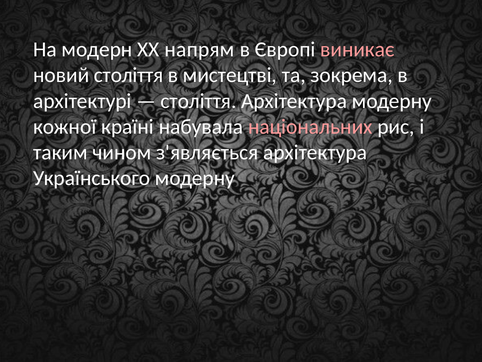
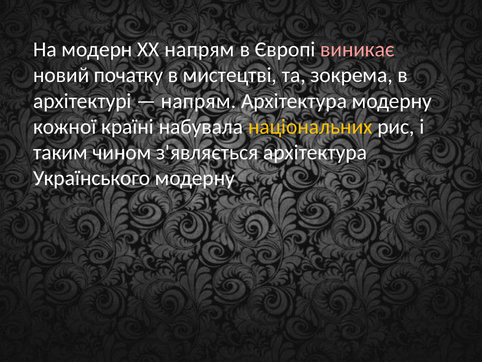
новий століття: століття -> початку
століття at (199, 101): століття -> напрям
національних colour: pink -> yellow
